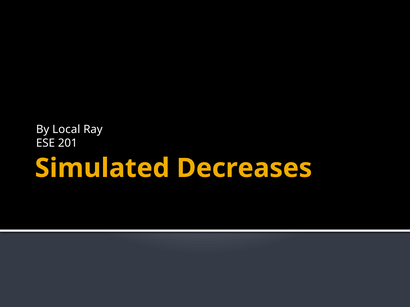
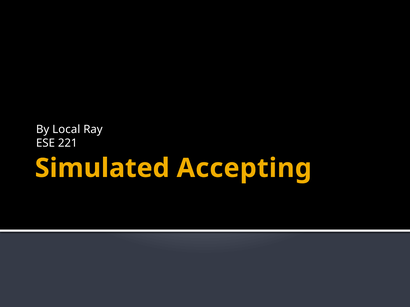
201: 201 -> 221
Decreases: Decreases -> Accepting
